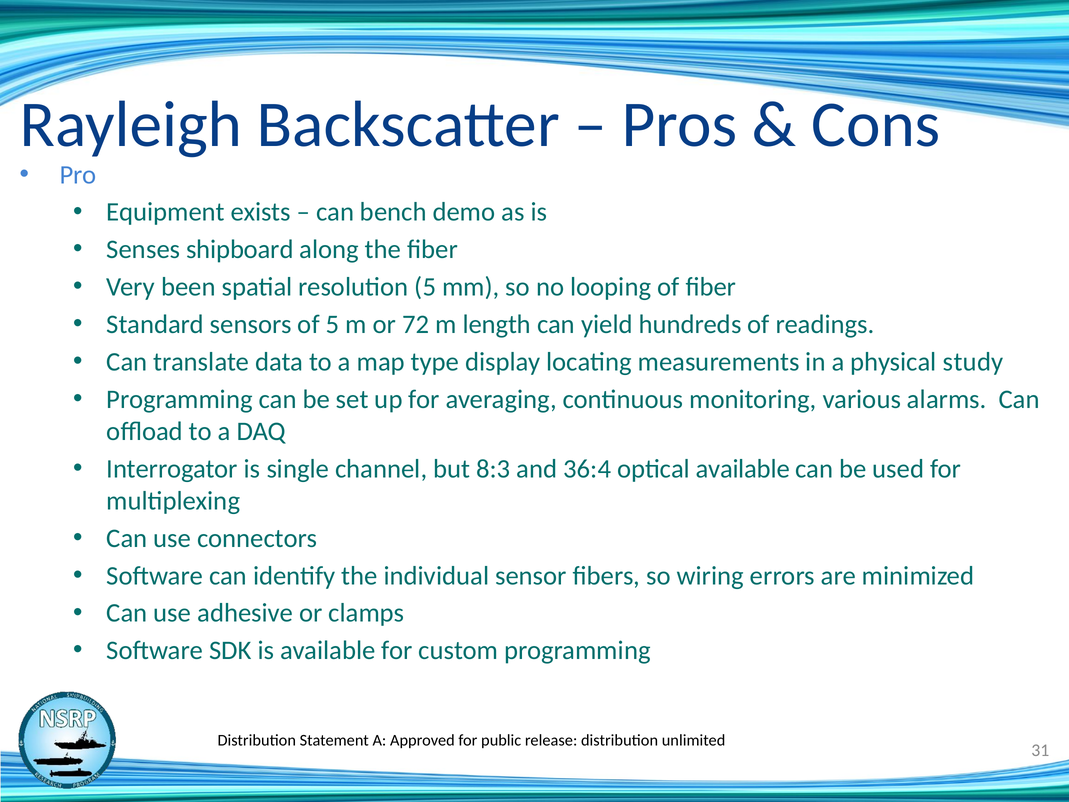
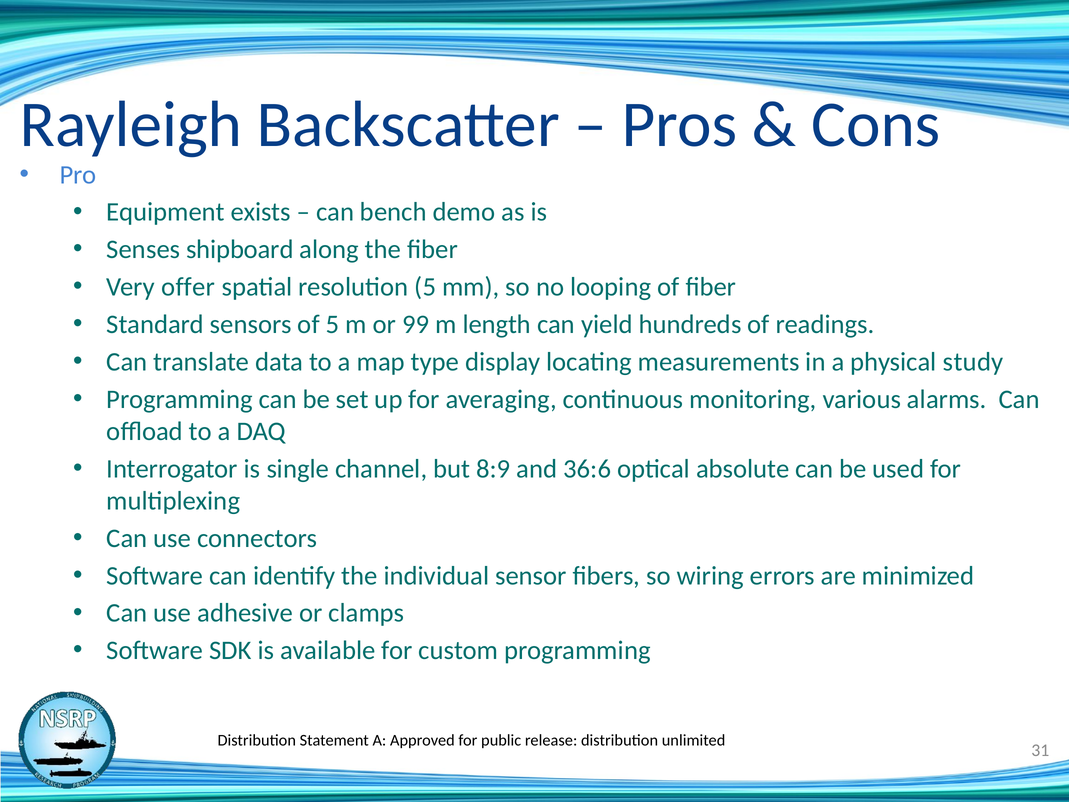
been: been -> offer
72: 72 -> 99
8:3: 8:3 -> 8:9
36:4: 36:4 -> 36:6
optical available: available -> absolute
